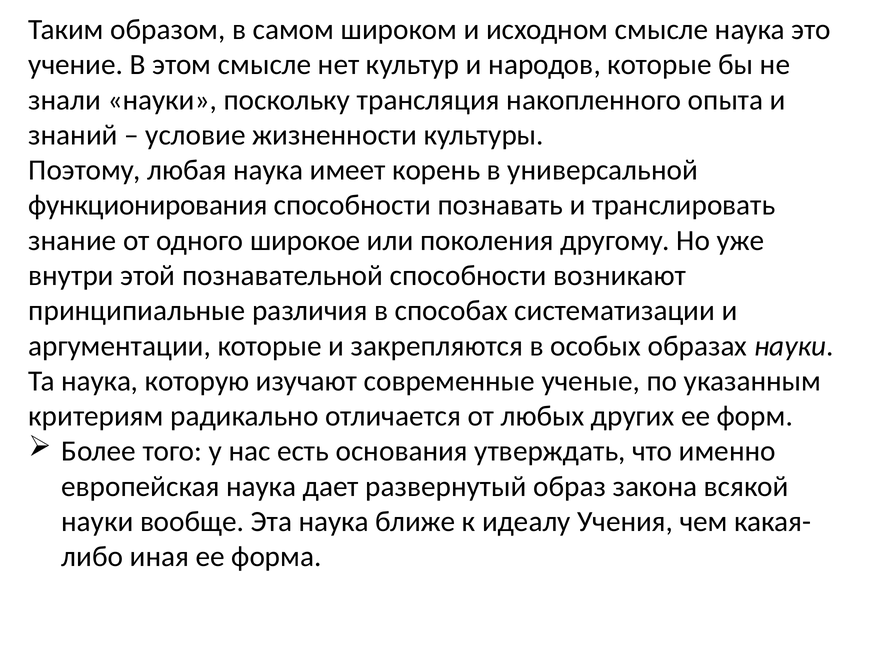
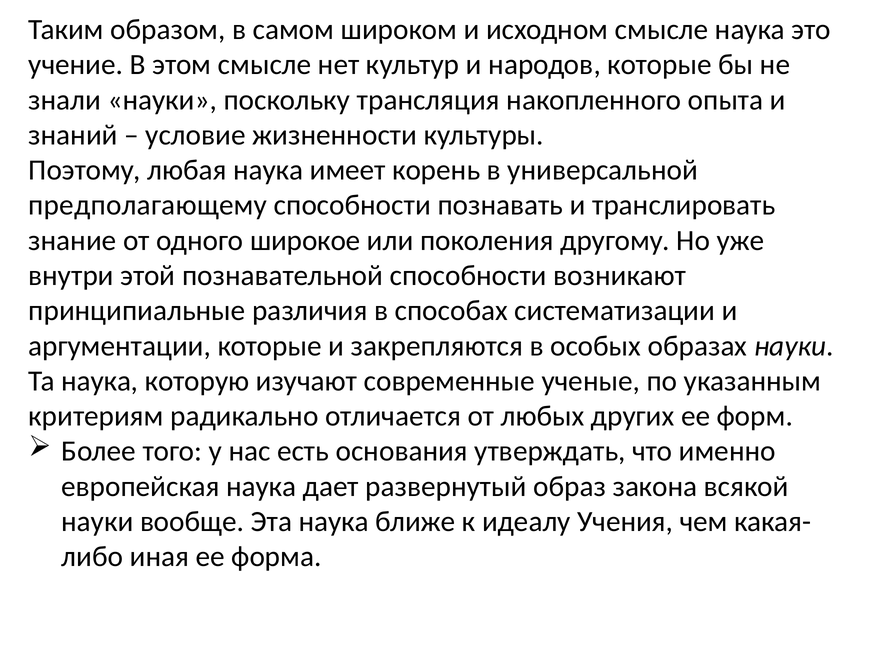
функционирования: функционирования -> предполагающему
